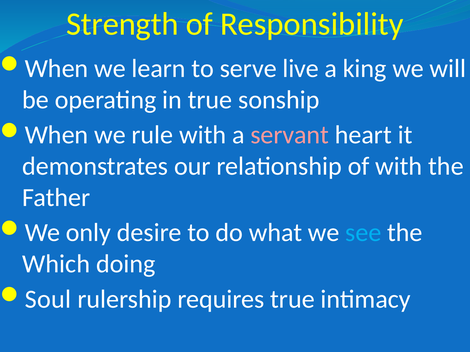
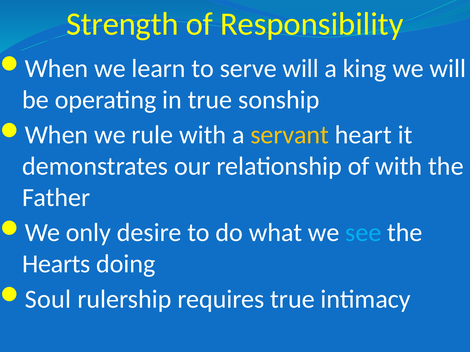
serve live: live -> will
servant colour: pink -> yellow
Which: Which -> Hearts
